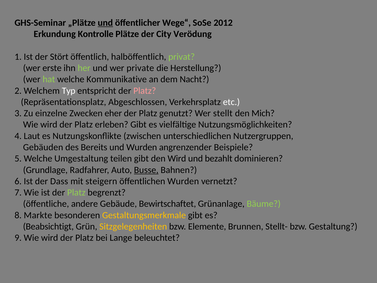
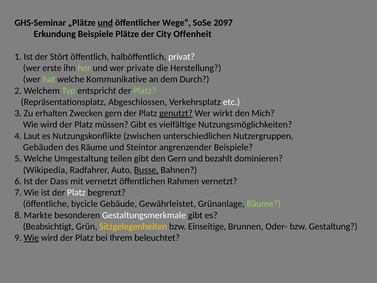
2012: 2012 -> 2097
Erkundung Kontrolle: Kontrolle -> Beispiele
Verödung: Verödung -> Offenheit
privat colour: light green -> white
Nacht: Nacht -> Durch
Typ colour: white -> light green
Platz at (145, 91) colour: pink -> light green
einzelne: einzelne -> erhalten
Zwecken eher: eher -> gern
genutzt underline: none -> present
stellt: stellt -> wirkt
erleben: erleben -> müssen
Bereits: Bereits -> Räume
und Wurden: Wurden -> Steintor
den Wird: Wird -> Gern
Grundlage: Grundlage -> Wikipedia
mit steigern: steigern -> vernetzt
öffentlichen Wurden: Wurden -> Rahmen
Platz at (76, 192) colour: light green -> white
andere: andere -> bycicle
Bewirtschaftet: Bewirtschaftet -> Gewährleistet
Gestaltungsmerkmale colour: yellow -> white
Elemente: Elemente -> Einseitige
Stellt-: Stellt- -> Oder-
Wie at (31, 238) underline: none -> present
Lange: Lange -> Ihrem
